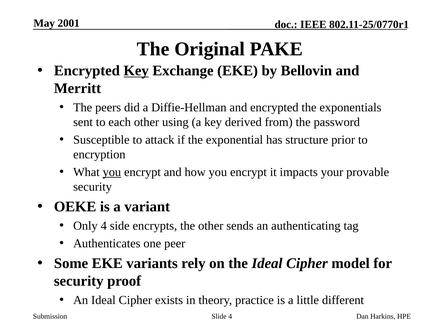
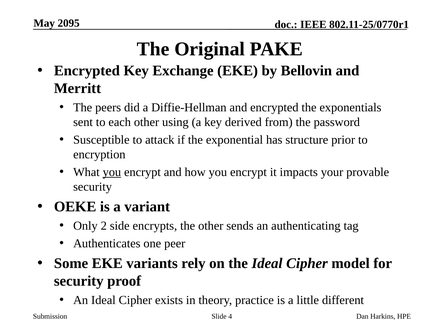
2001: 2001 -> 2095
Key at (136, 71) underline: present -> none
Only 4: 4 -> 2
